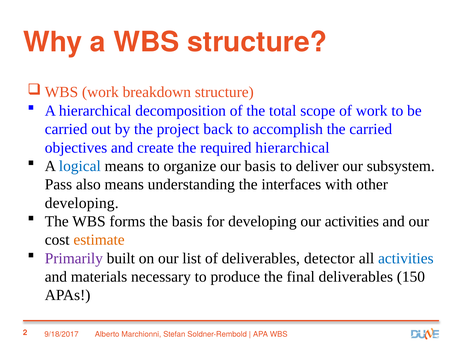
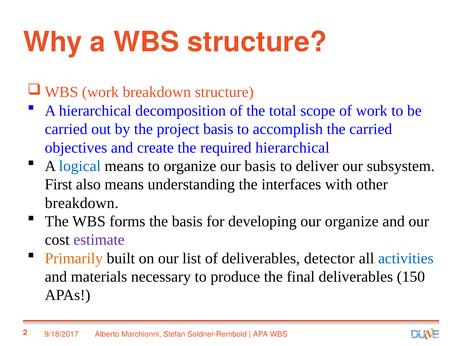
project back: back -> basis
Pass: Pass -> First
developing at (82, 203): developing -> breakdown
our activities: activities -> organize
estimate colour: orange -> purple
Primarily colour: purple -> orange
